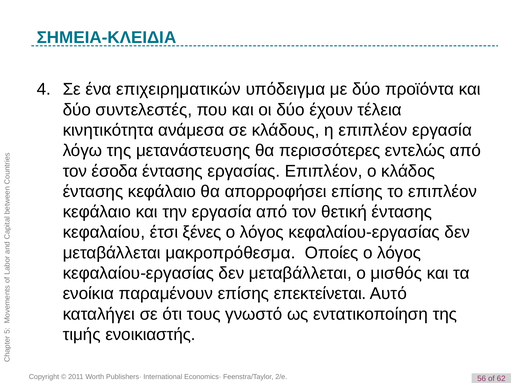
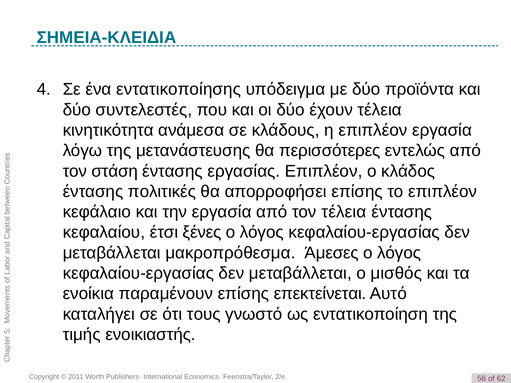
επιχειρηματικών: επιχειρηματικών -> εντατικοποίησης
έσοδα: έσοδα -> στάση
έντασης κεφάλαιο: κεφάλαιο -> πολιτικές
τον θετική: θετική -> τέλεια
Οποίες: Οποίες -> Άμεσες
